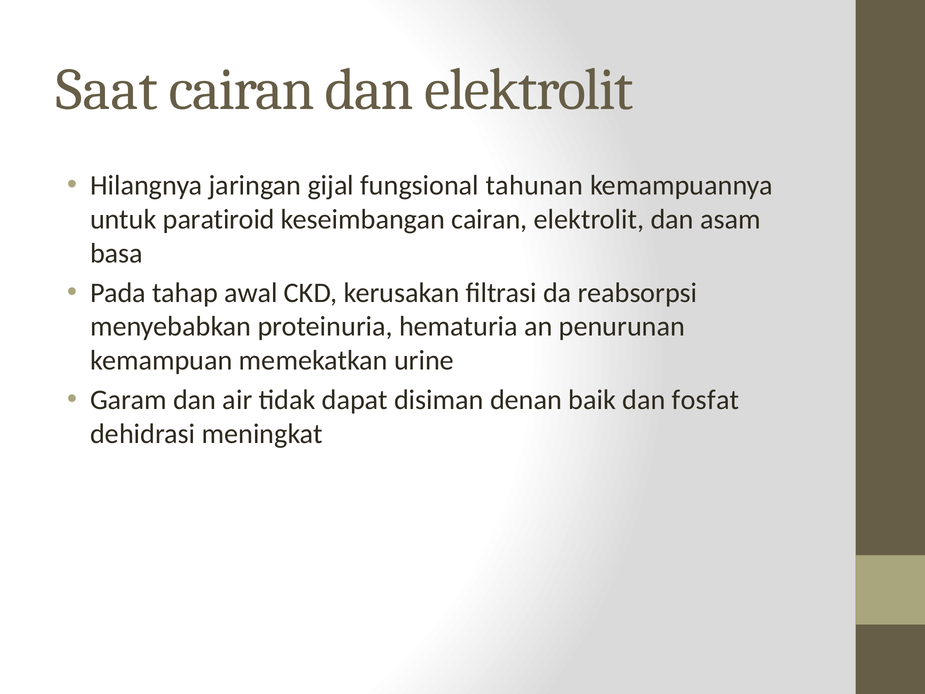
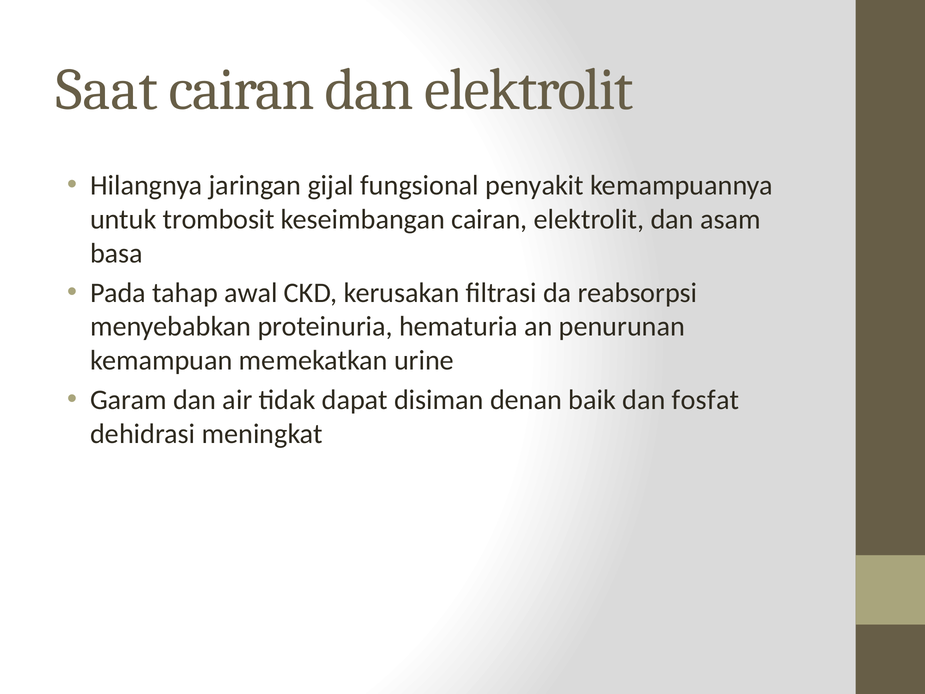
tahunan: tahunan -> penyakit
paratiroid: paratiroid -> trombosit
